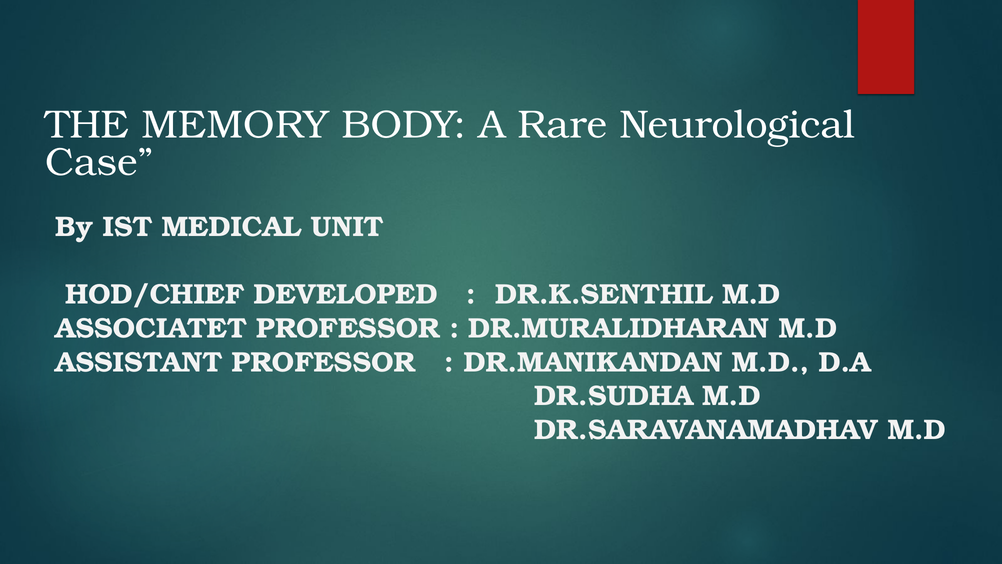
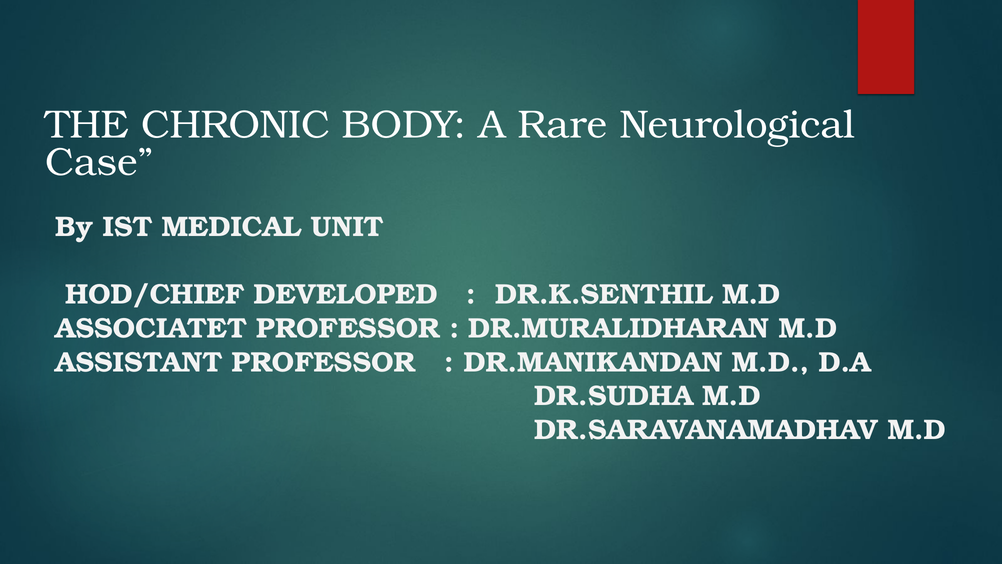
MEMORY: MEMORY -> CHRONIC
